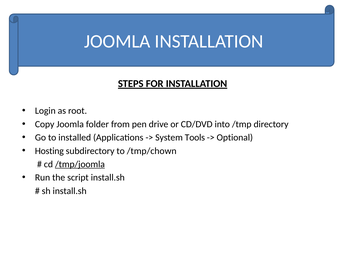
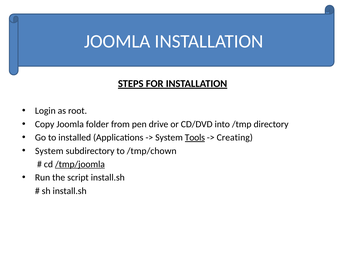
Tools underline: none -> present
Optional: Optional -> Creating
Hosting at (49, 151): Hosting -> System
